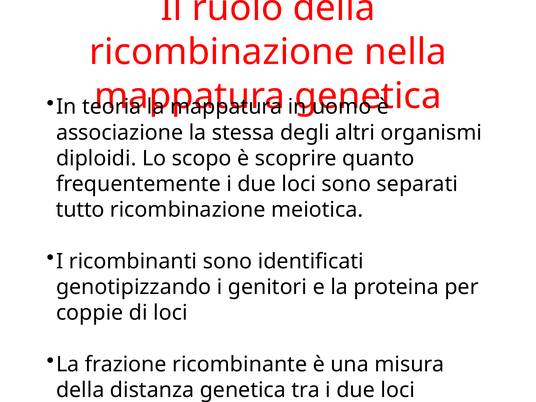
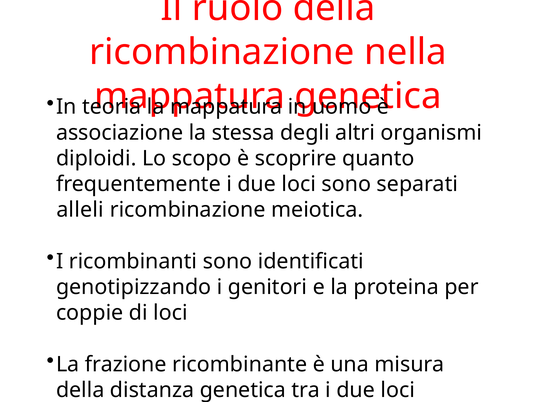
tutto: tutto -> alleli
